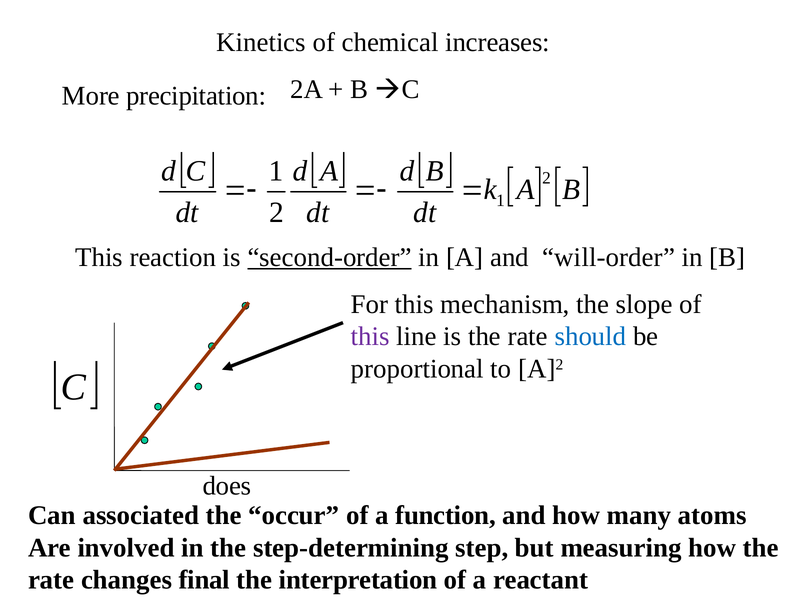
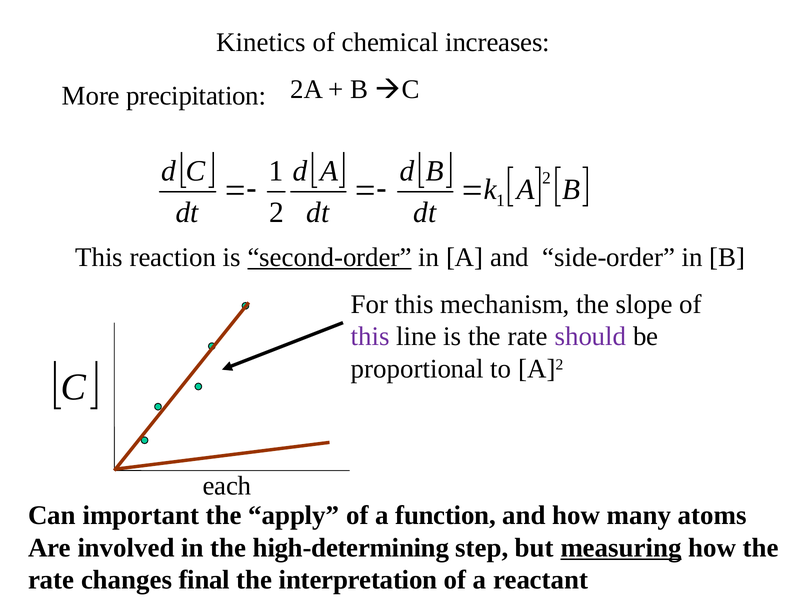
will-order: will-order -> side-order
should colour: blue -> purple
does: does -> each
associated: associated -> important
occur: occur -> apply
step-determining: step-determining -> high-determining
measuring underline: none -> present
